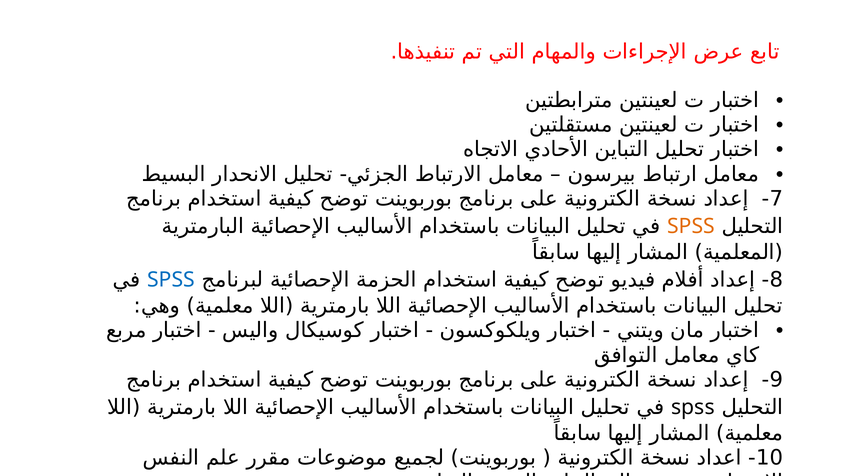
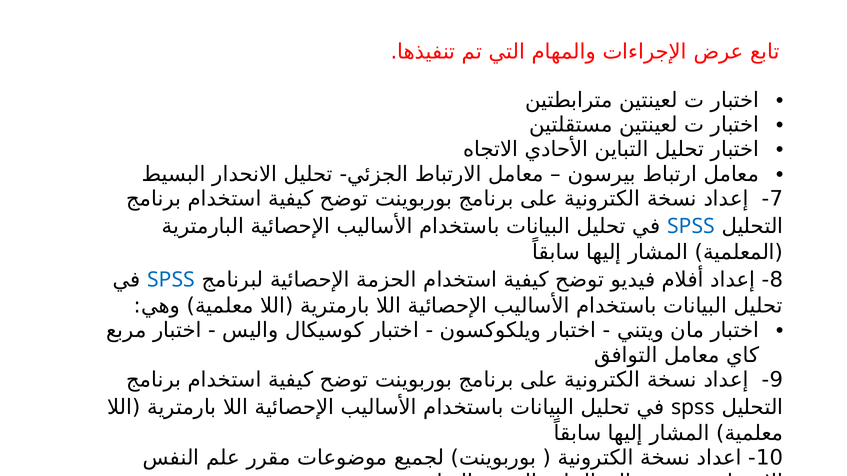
SPSS at (691, 227) colour: orange -> blue
